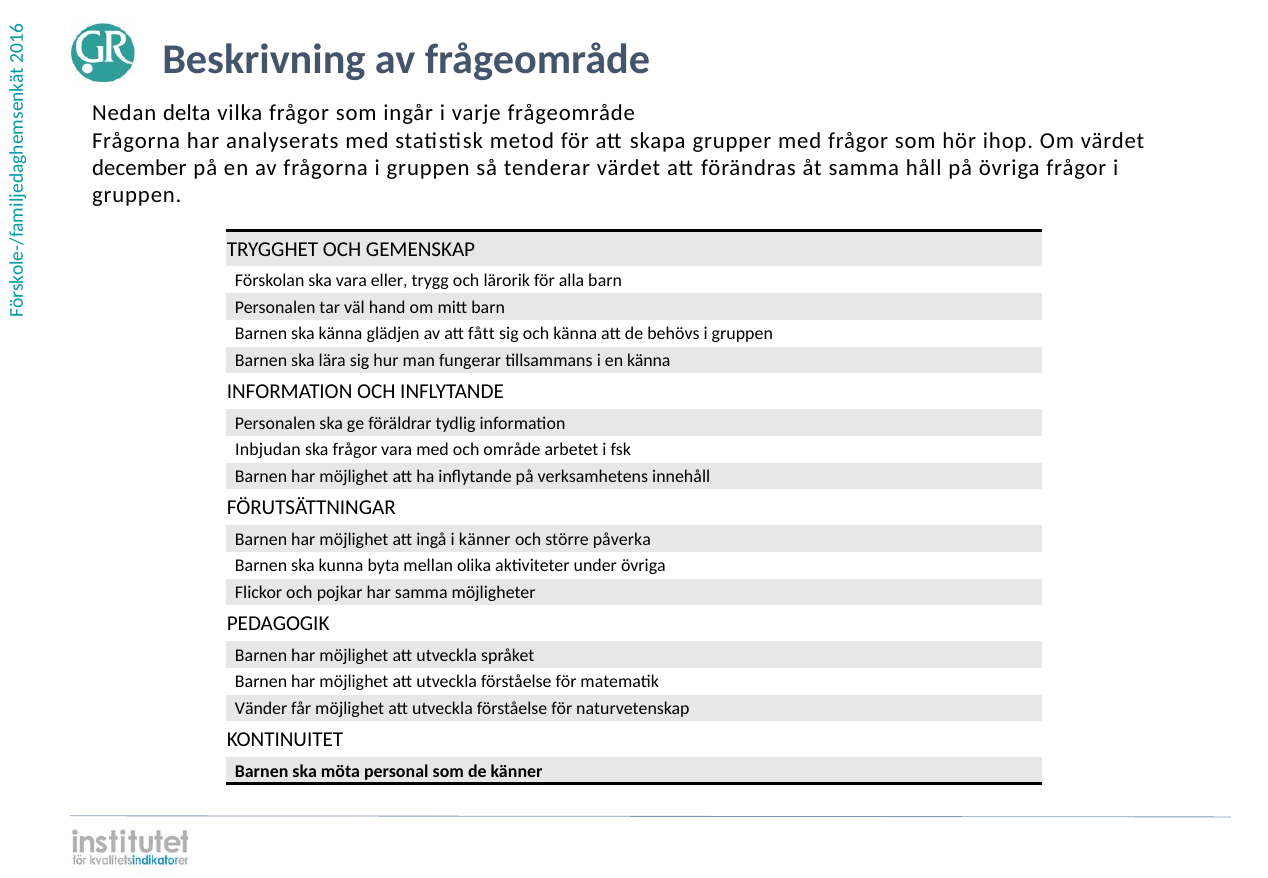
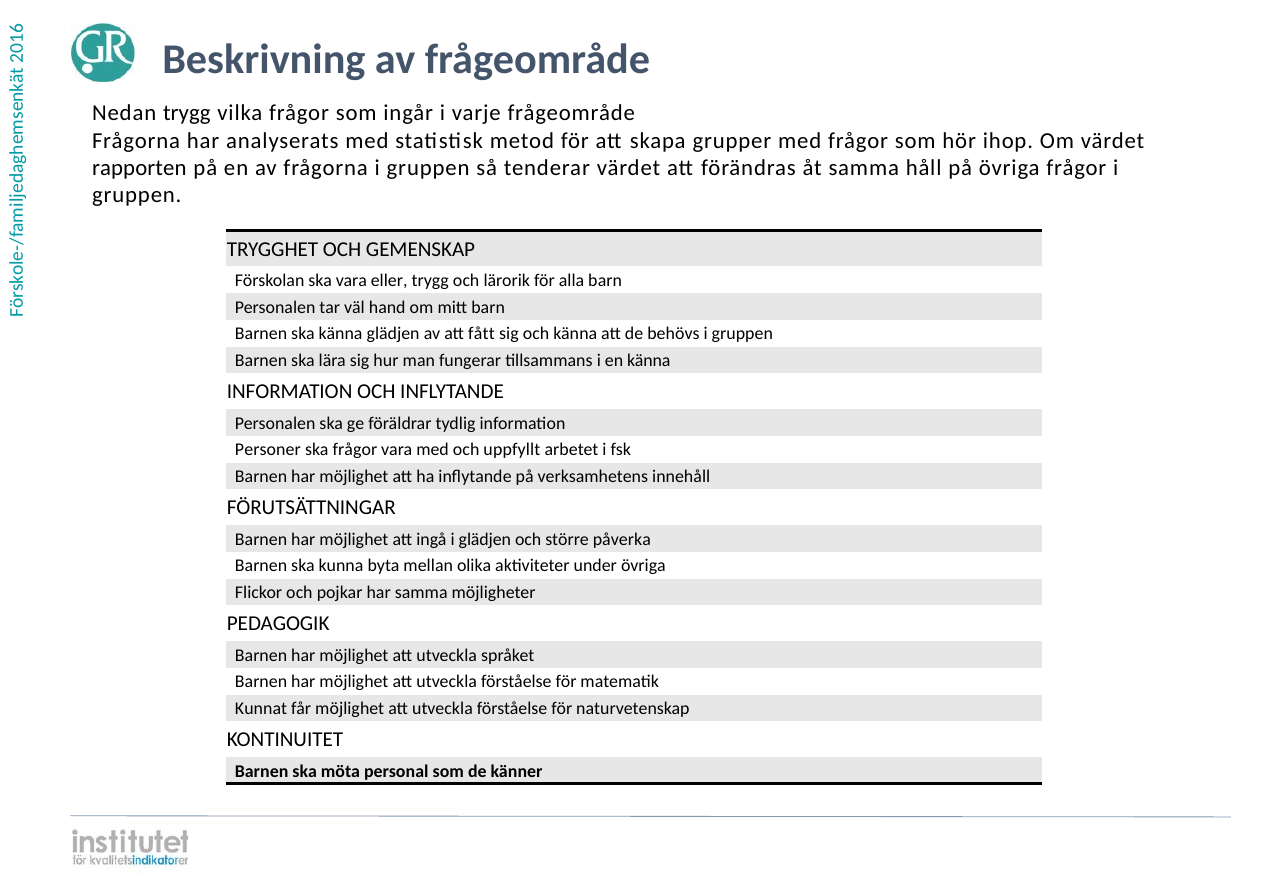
Nedan delta: delta -> trygg
december: december -> rapporten
Inbjudan: Inbjudan -> Personer
område: område -> uppfyllt
i känner: känner -> glädjen
Vänder: Vänder -> Kunnat
